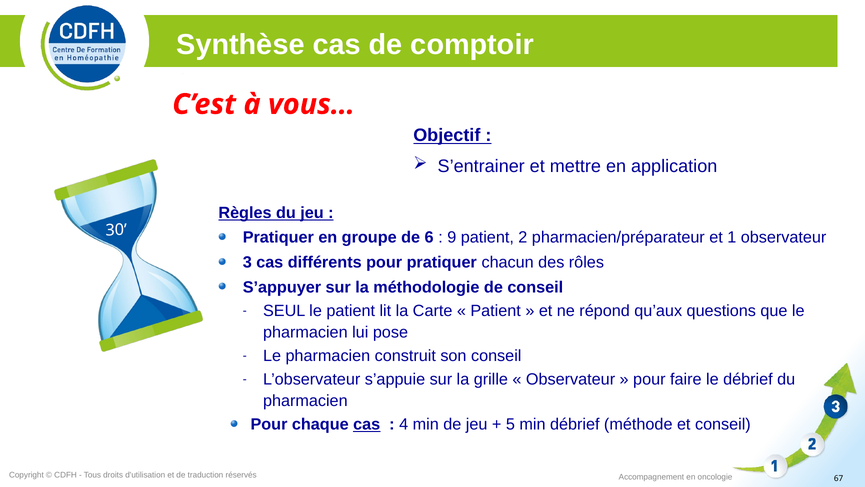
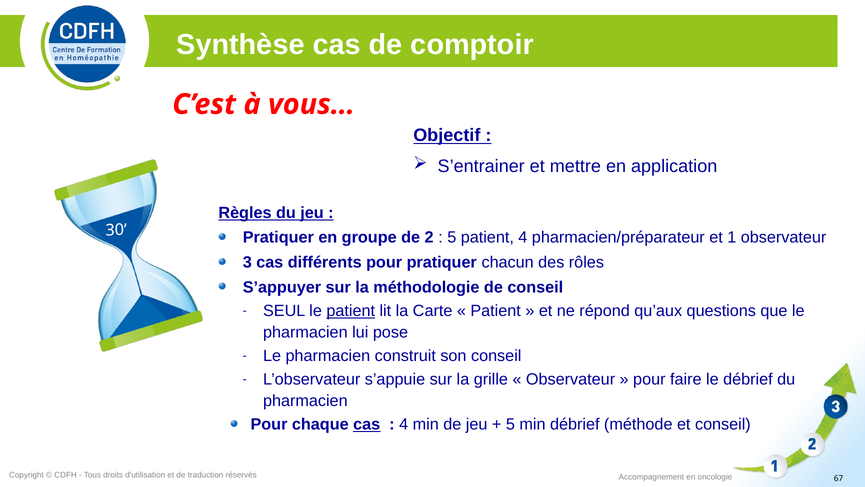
6: 6 -> 2
9 at (452, 237): 9 -> 5
patient 2: 2 -> 4
patient at (351, 311) underline: none -> present
